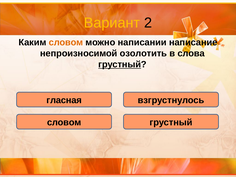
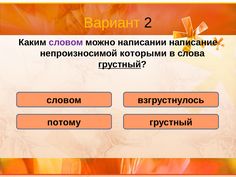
словом at (66, 42) colour: orange -> purple
озолотить: озолотить -> которыми
гласная at (64, 100): гласная -> словом
словом at (64, 122): словом -> потому
